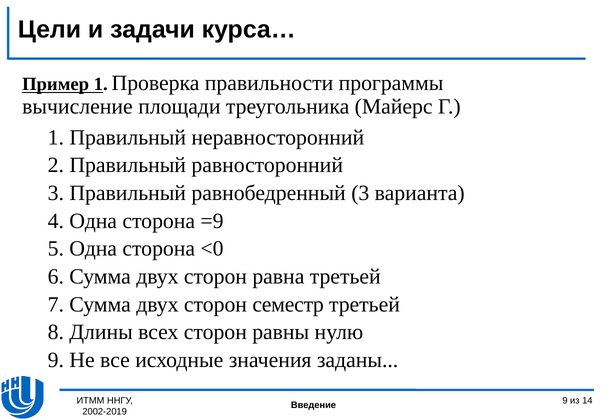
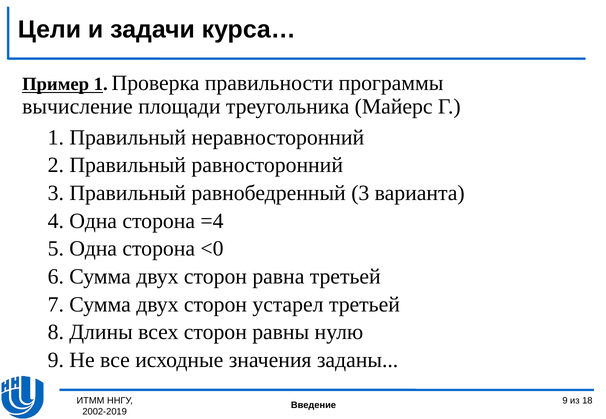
=9: =9 -> =4
семестр: семестр -> устарел
14: 14 -> 18
